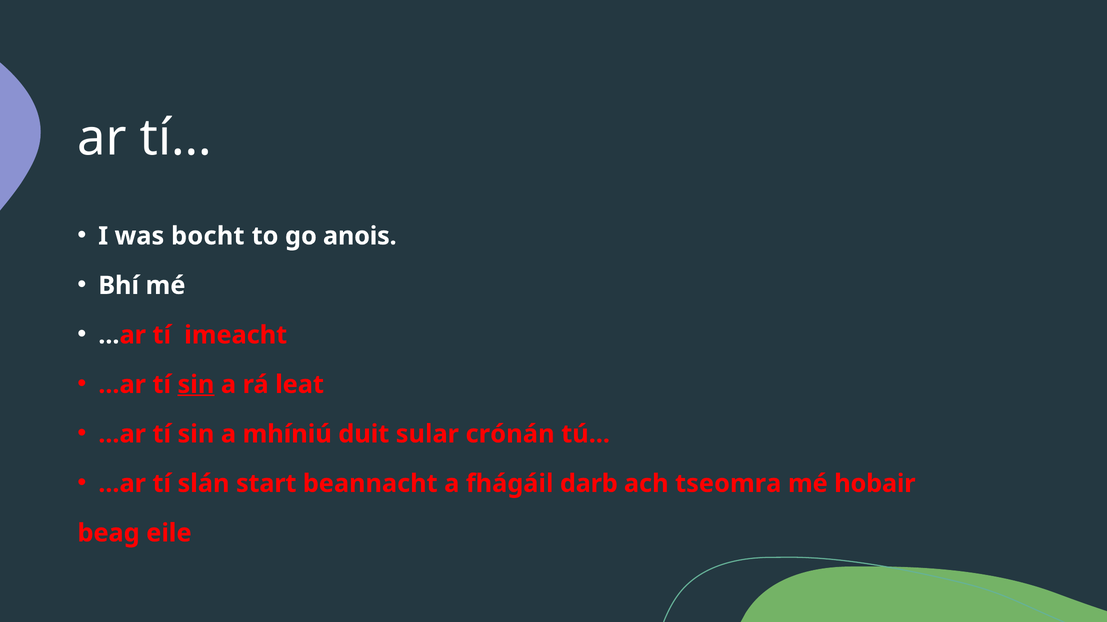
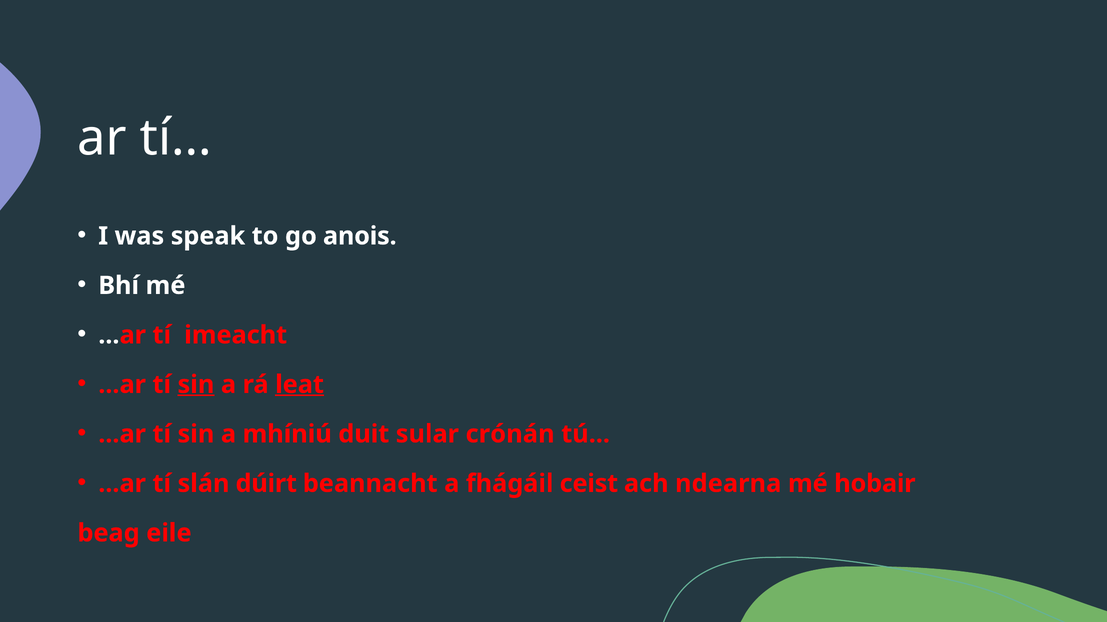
bocht: bocht -> speak
leat underline: none -> present
start: start -> dúirt
darb: darb -> ceist
tseomra: tseomra -> ndearna
